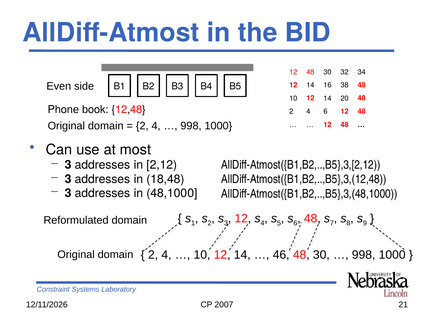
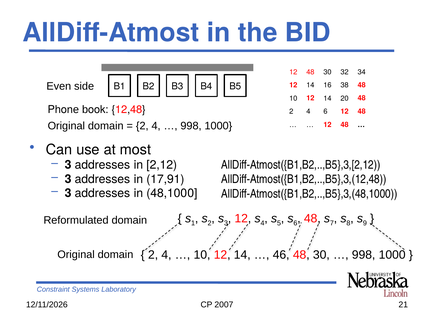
18,48: 18,48 -> 17,91
